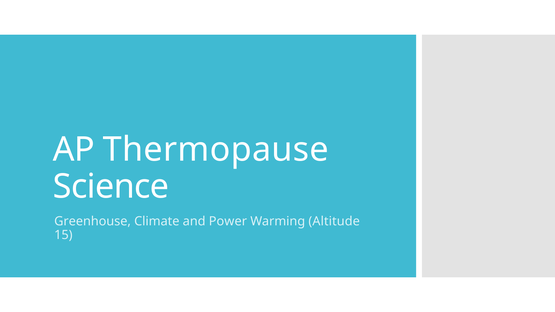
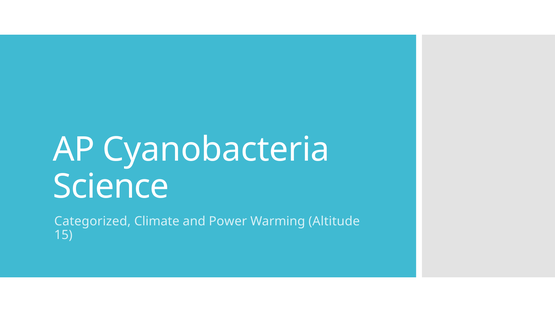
Thermopause: Thermopause -> Cyanobacteria
Greenhouse: Greenhouse -> Categorized
